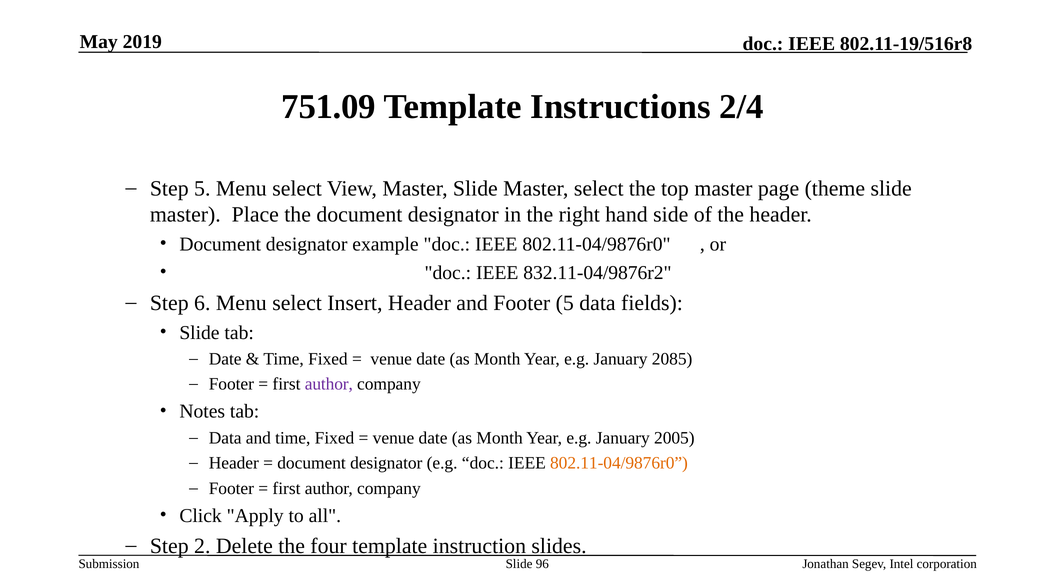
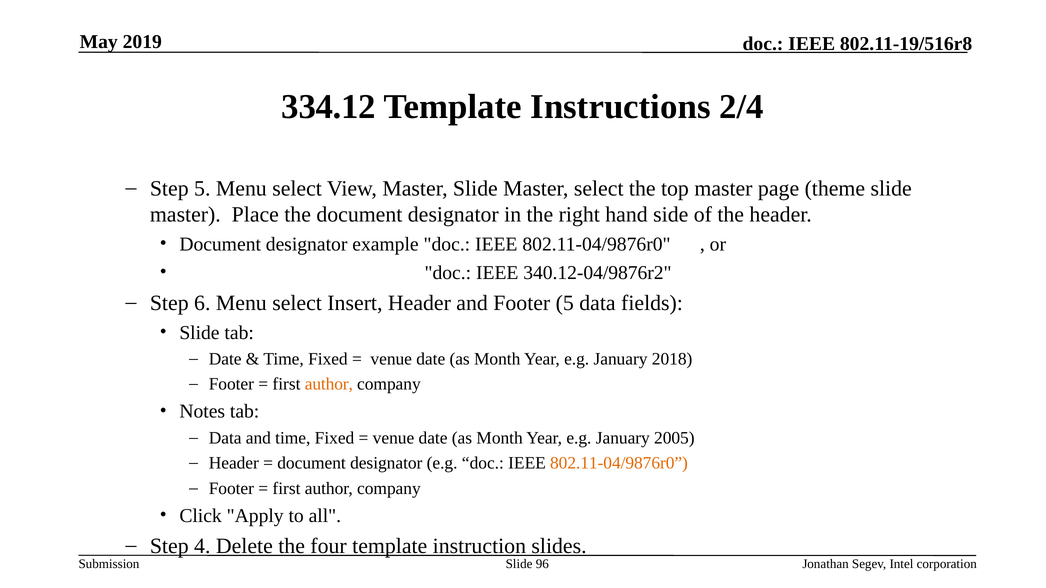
751.09: 751.09 -> 334.12
832.11-04/9876r2: 832.11-04/9876r2 -> 340.12-04/9876r2
2085: 2085 -> 2018
author at (329, 384) colour: purple -> orange
2: 2 -> 4
